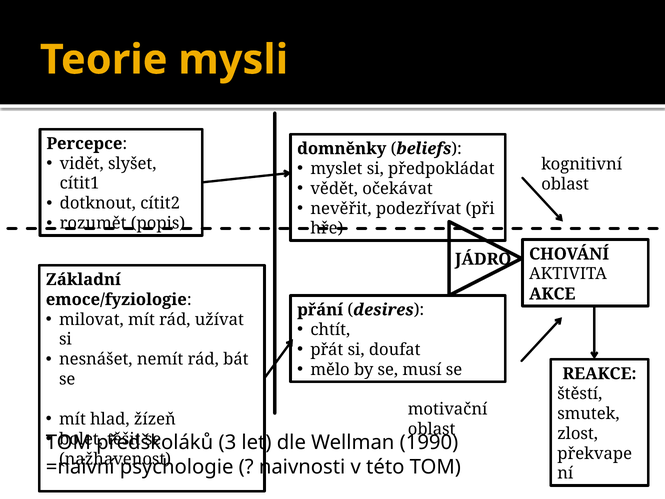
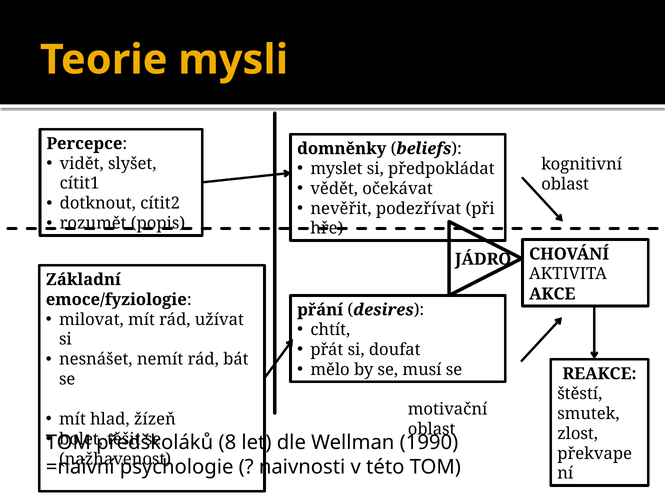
3: 3 -> 8
